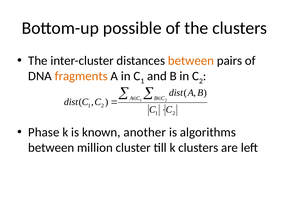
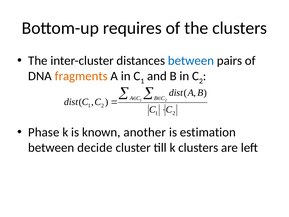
possible: possible -> requires
between at (191, 61) colour: orange -> blue
algorithms: algorithms -> estimation
million: million -> decide
